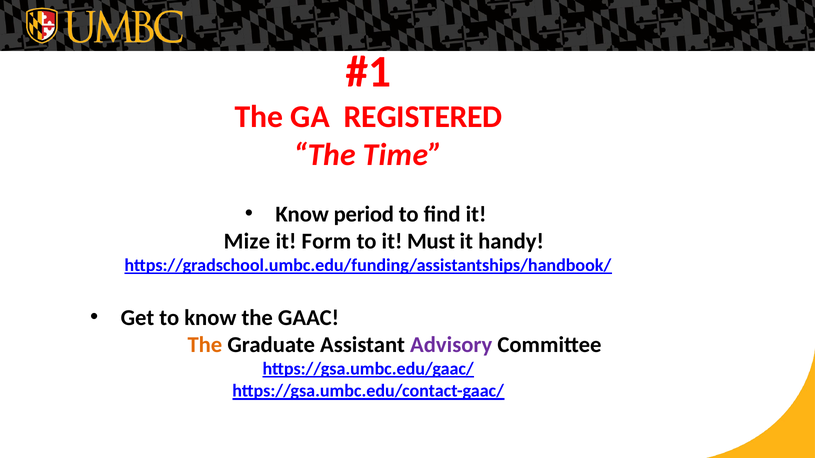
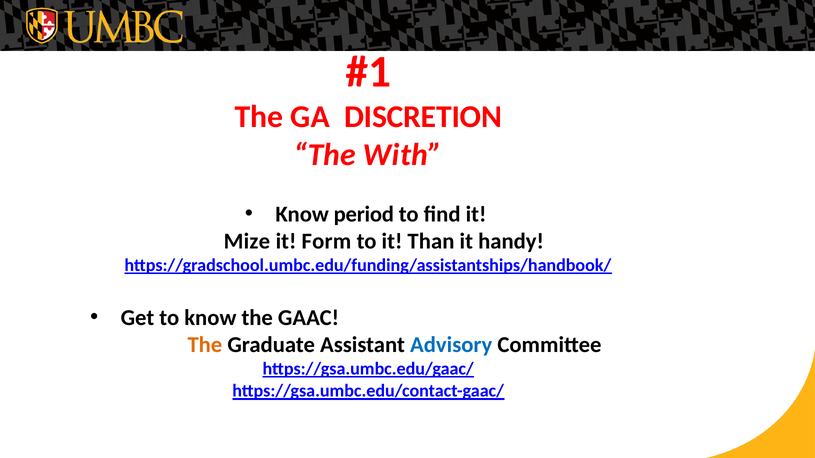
REGISTERED: REGISTERED -> DISCRETION
Time: Time -> With
Must: Must -> Than
Advisory colour: purple -> blue
